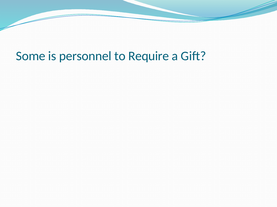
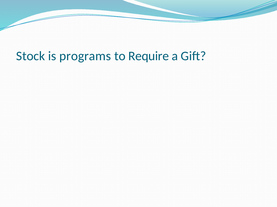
Some: Some -> Stock
personnel: personnel -> programs
